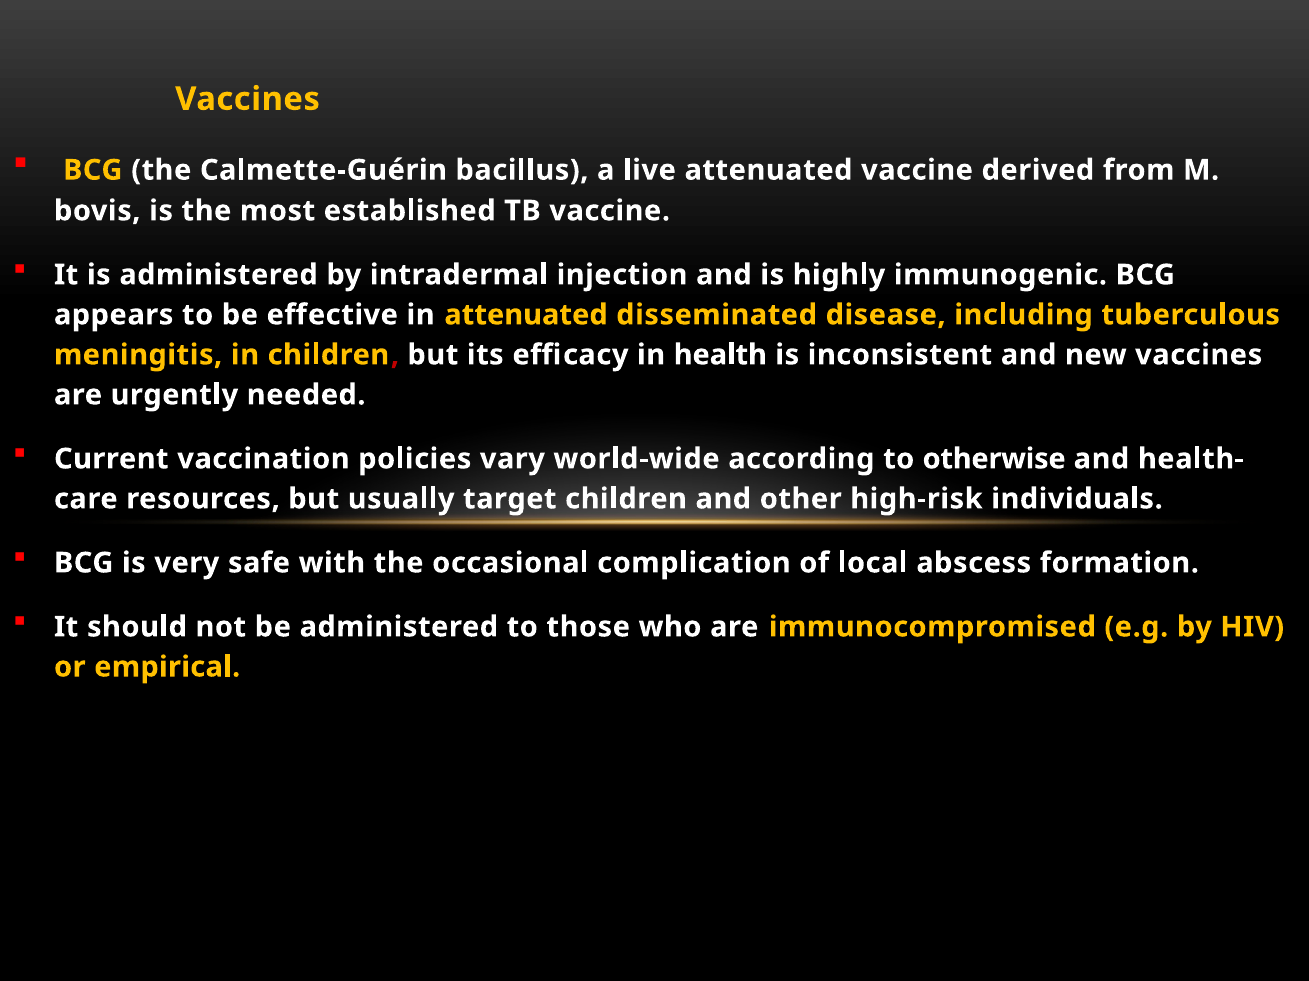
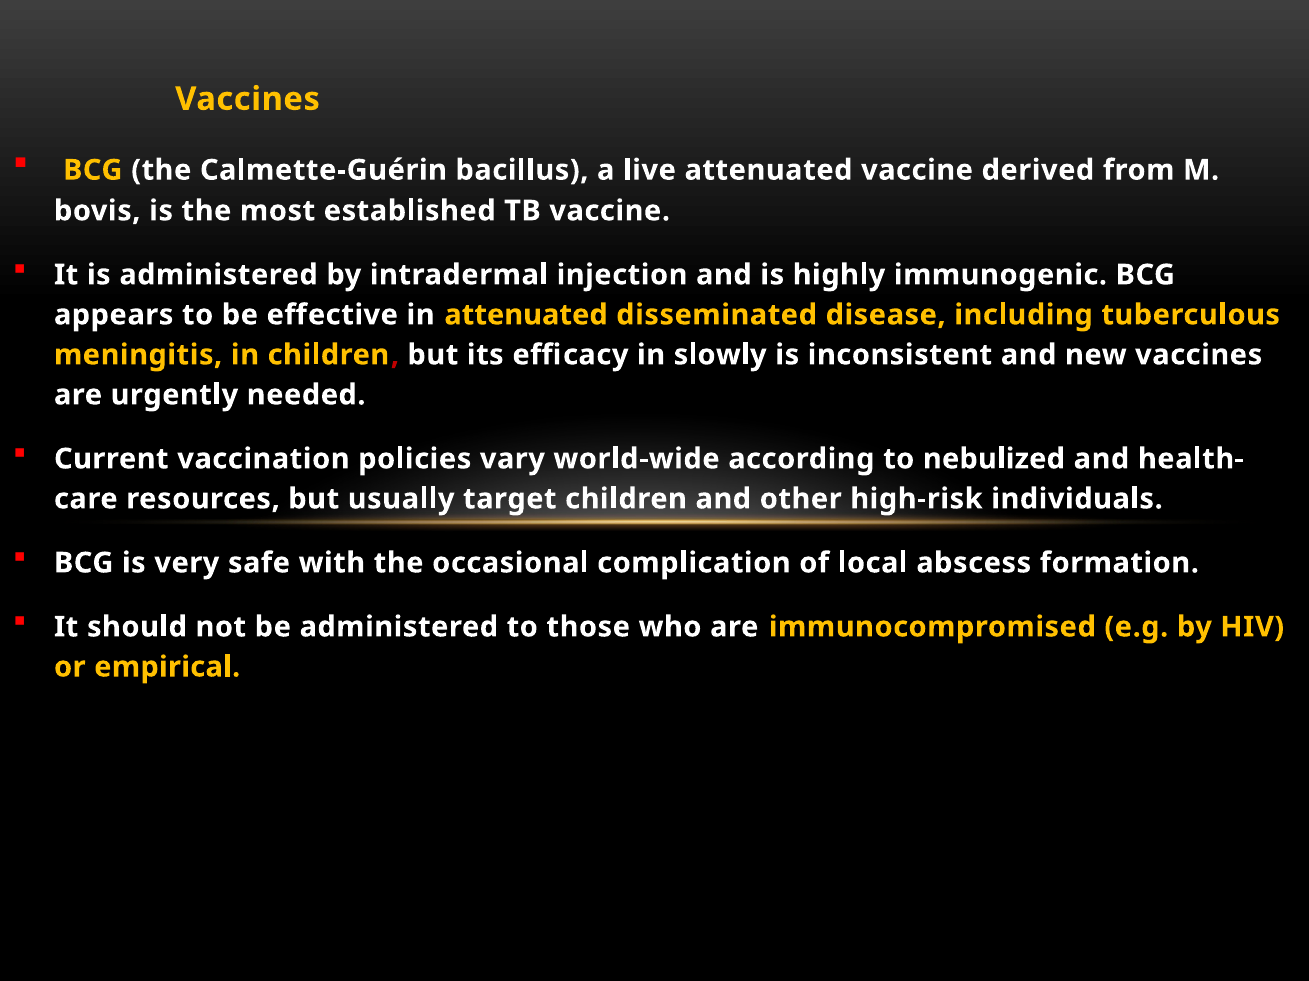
health: health -> slowly
otherwise: otherwise -> nebulized
